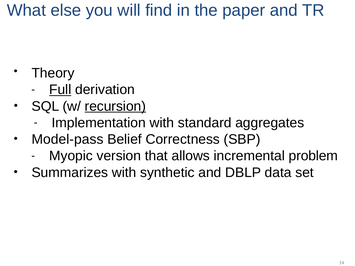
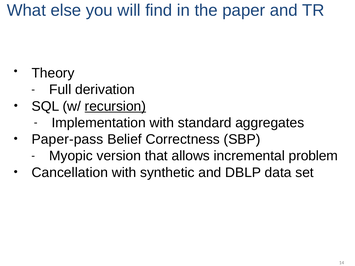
Full underline: present -> none
Model-pass: Model-pass -> Paper-pass
Summarizes: Summarizes -> Cancellation
